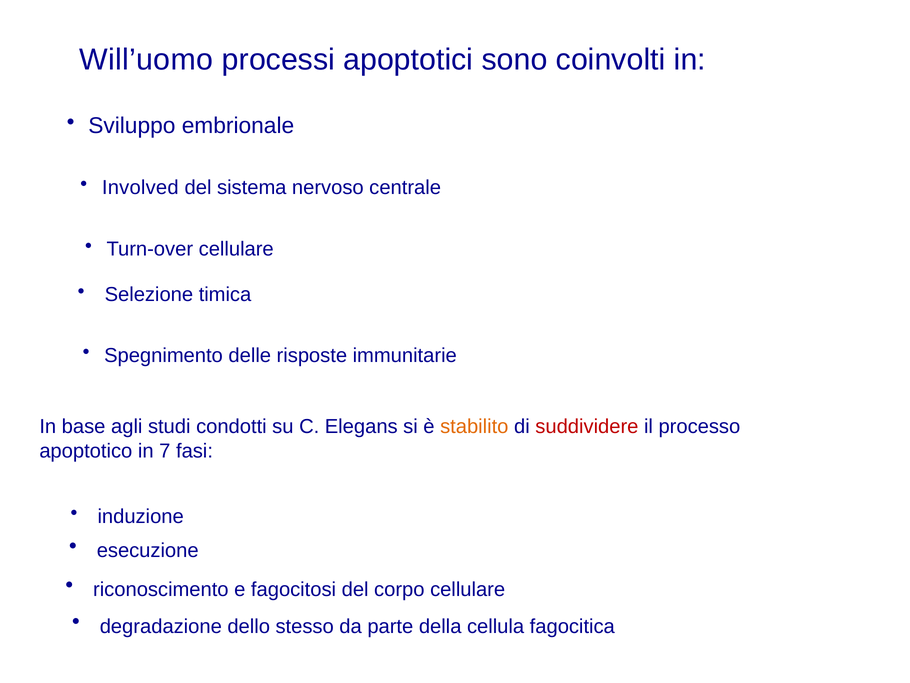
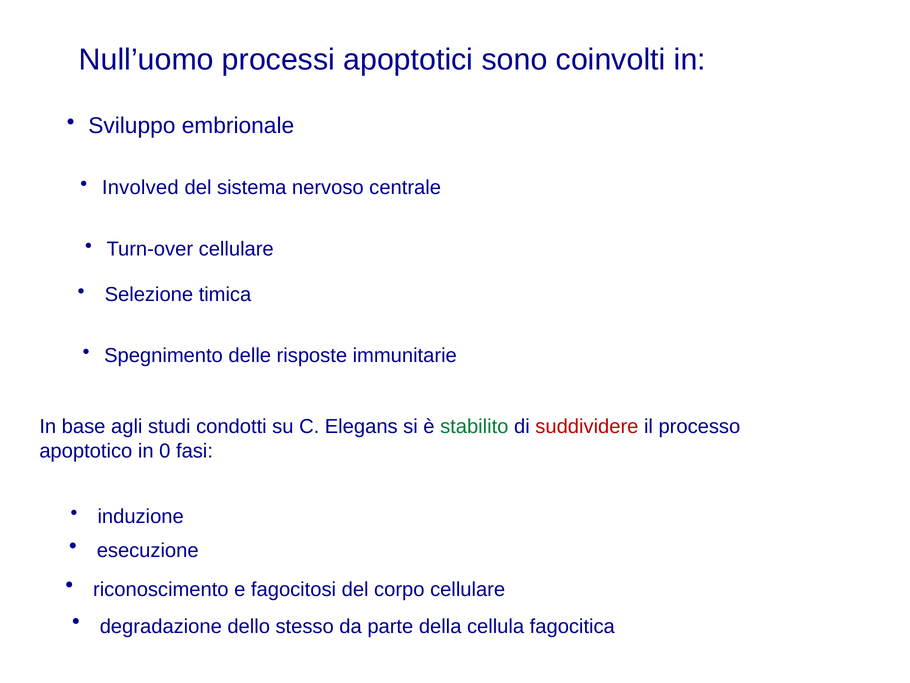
Will’uomo: Will’uomo -> Null’uomo
stabilito colour: orange -> green
7: 7 -> 0
